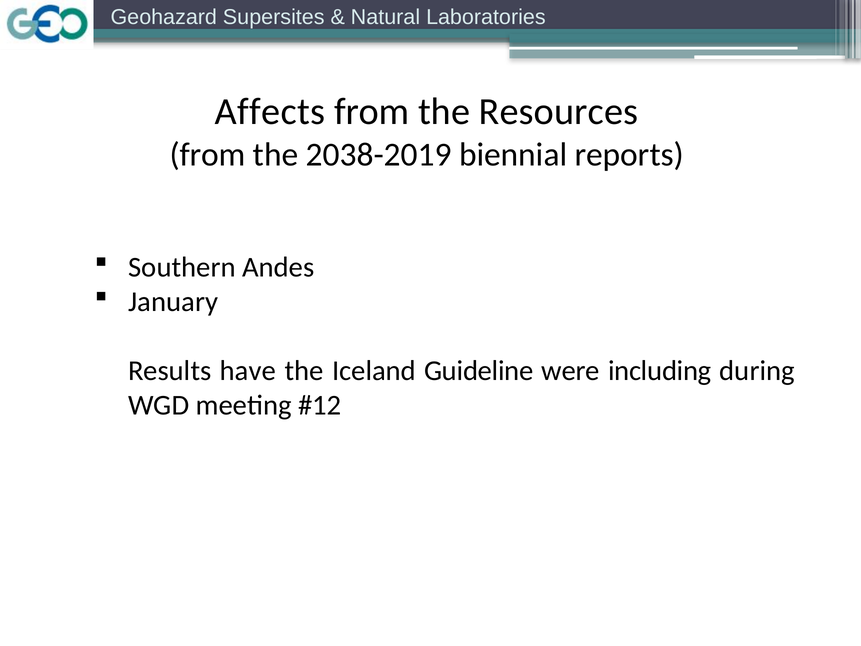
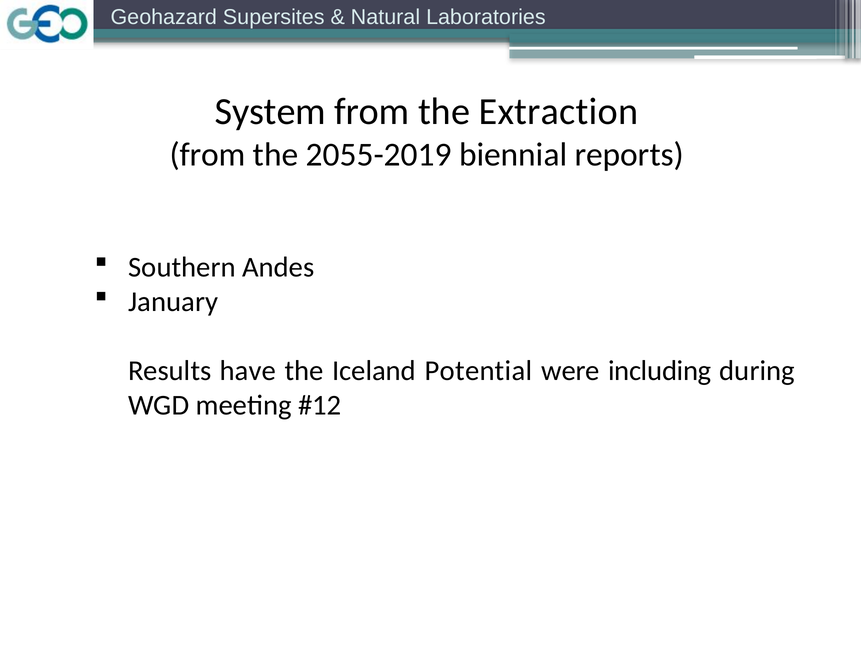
Affects: Affects -> System
Resources: Resources -> Extraction
2038-2019: 2038-2019 -> 2055-2019
Guideline: Guideline -> Potential
